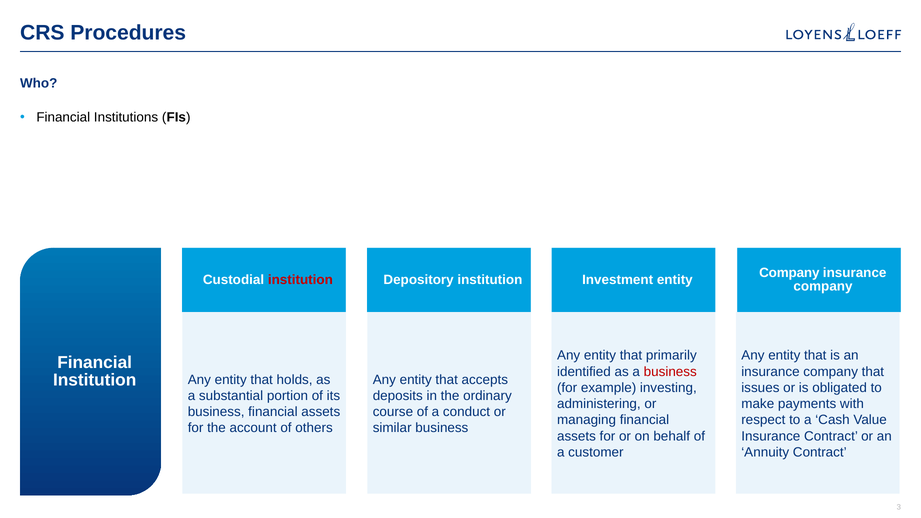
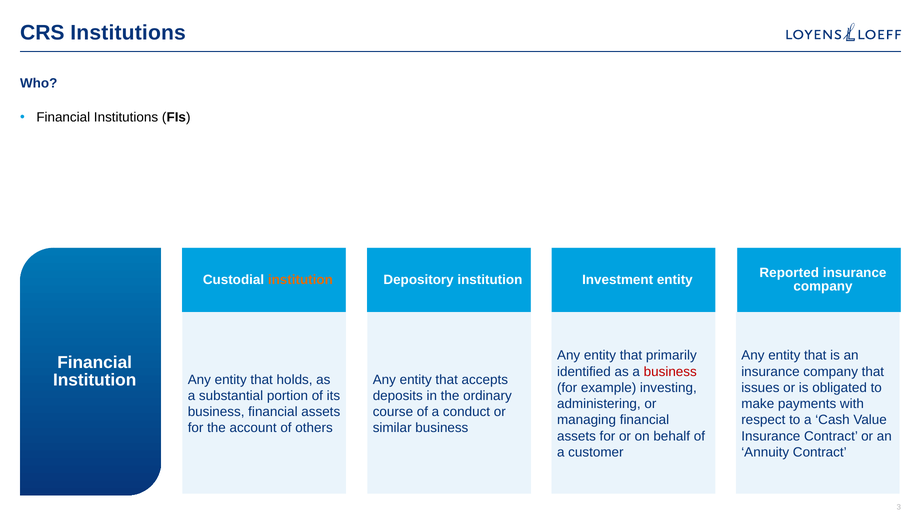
CRS Procedures: Procedures -> Institutions
Company at (789, 273): Company -> Reported
institution at (300, 280) colour: red -> orange
